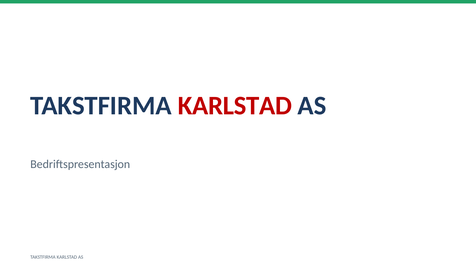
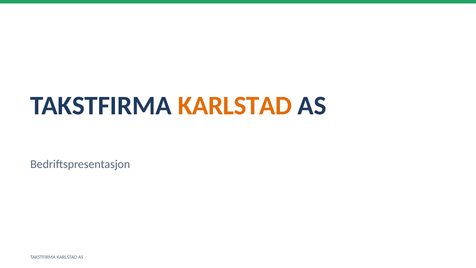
KARLSTAD at (235, 106) colour: red -> orange
